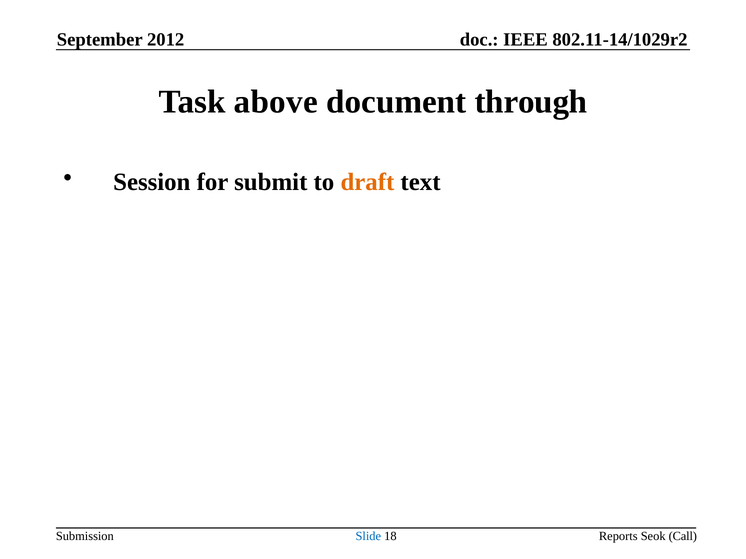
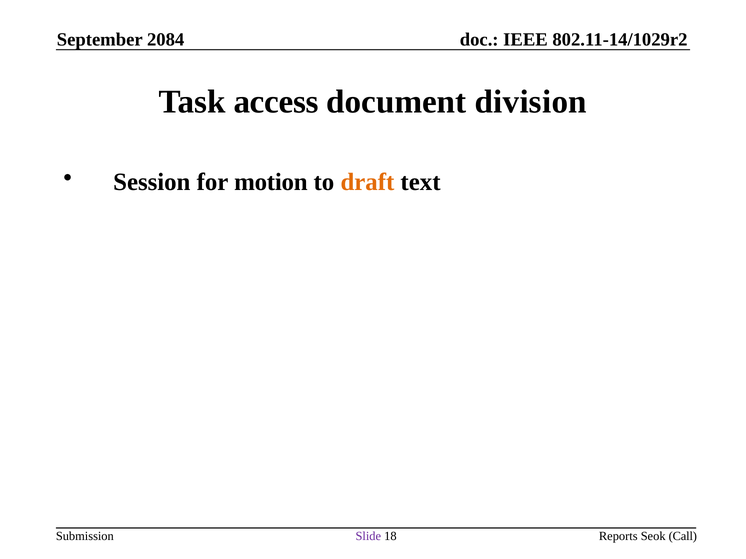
2012: 2012 -> 2084
above: above -> access
through: through -> division
submit: submit -> motion
Slide colour: blue -> purple
